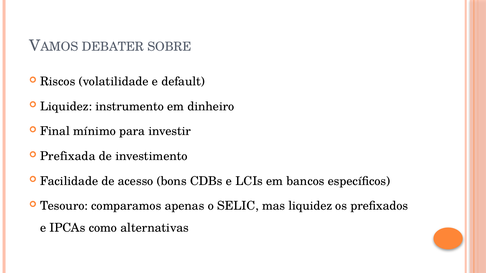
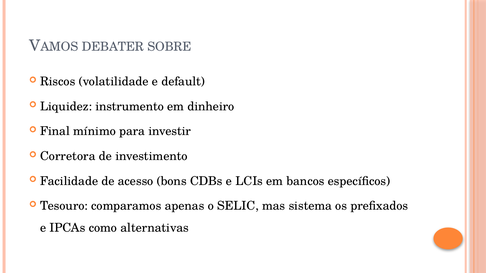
Prefixada: Prefixada -> Corretora
mas liquidez: liquidez -> sistema
